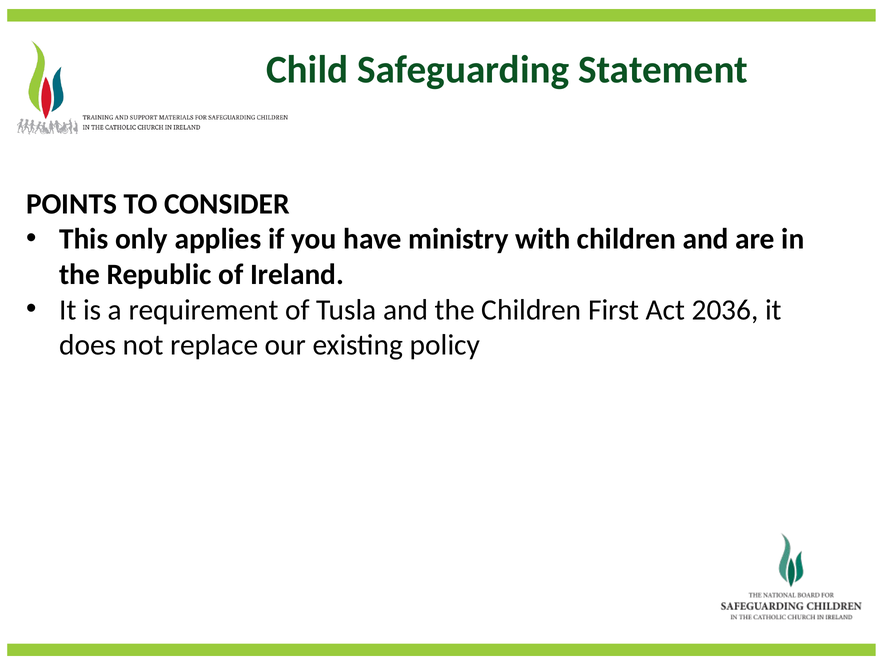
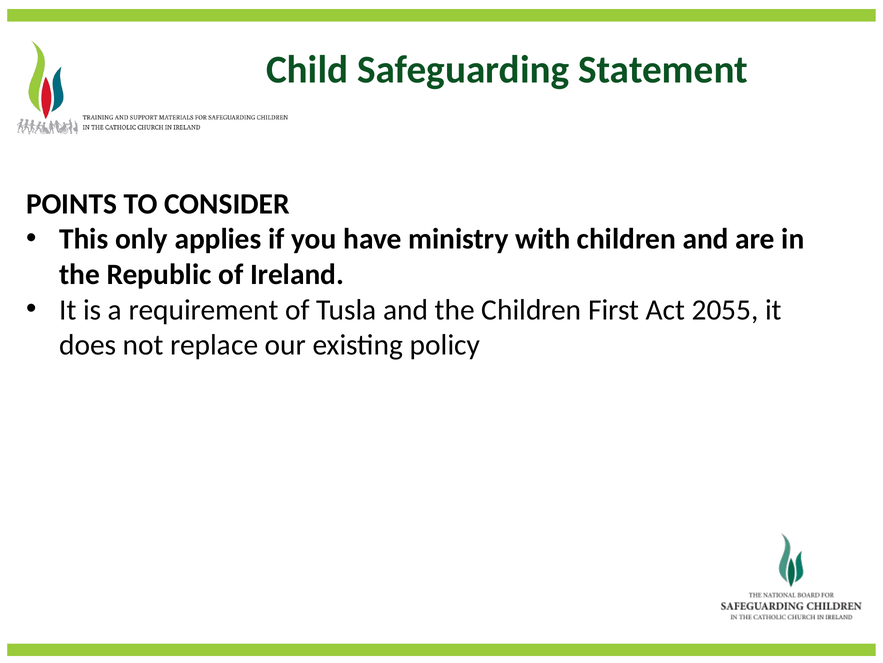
2036: 2036 -> 2055
